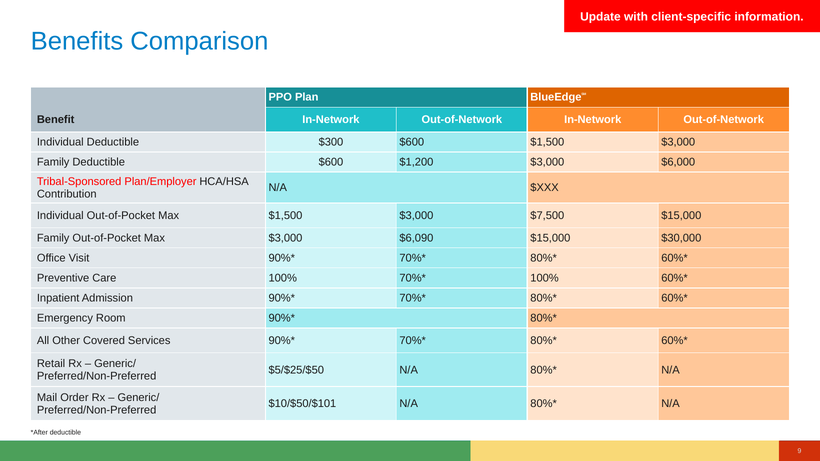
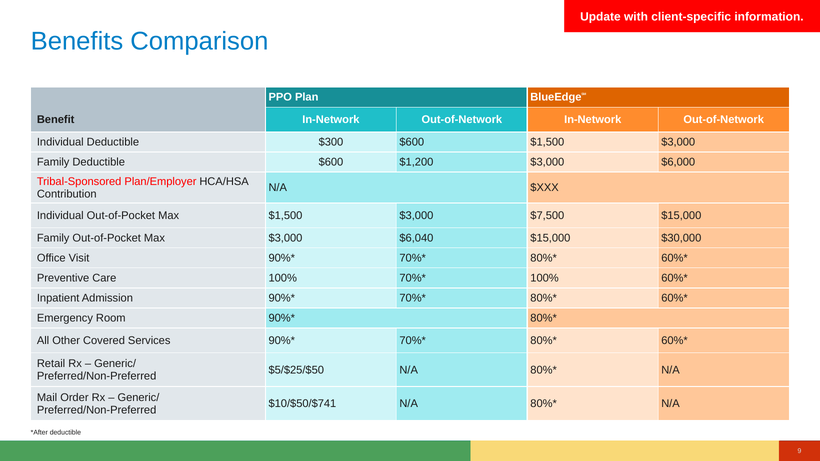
$6,090: $6,090 -> $6,040
$10/$50/$101: $10/$50/$101 -> $10/$50/$741
